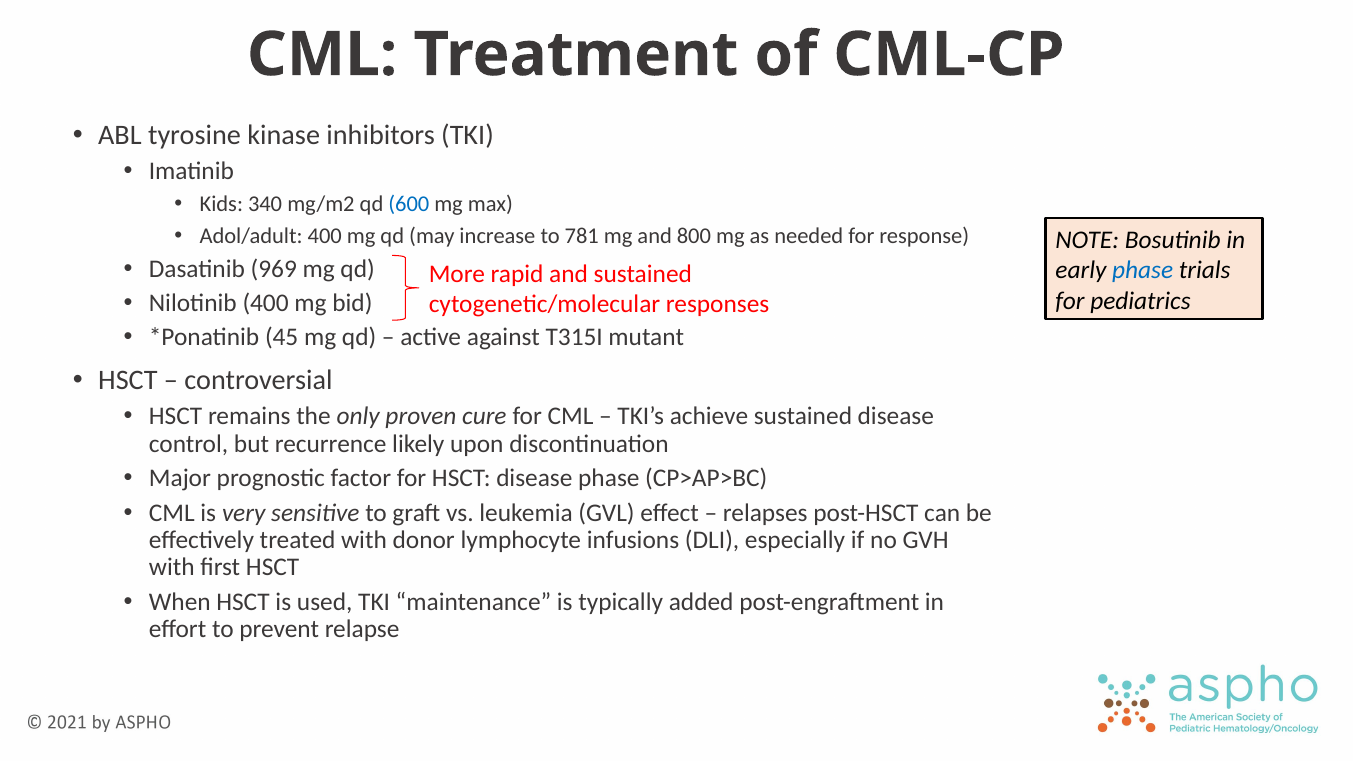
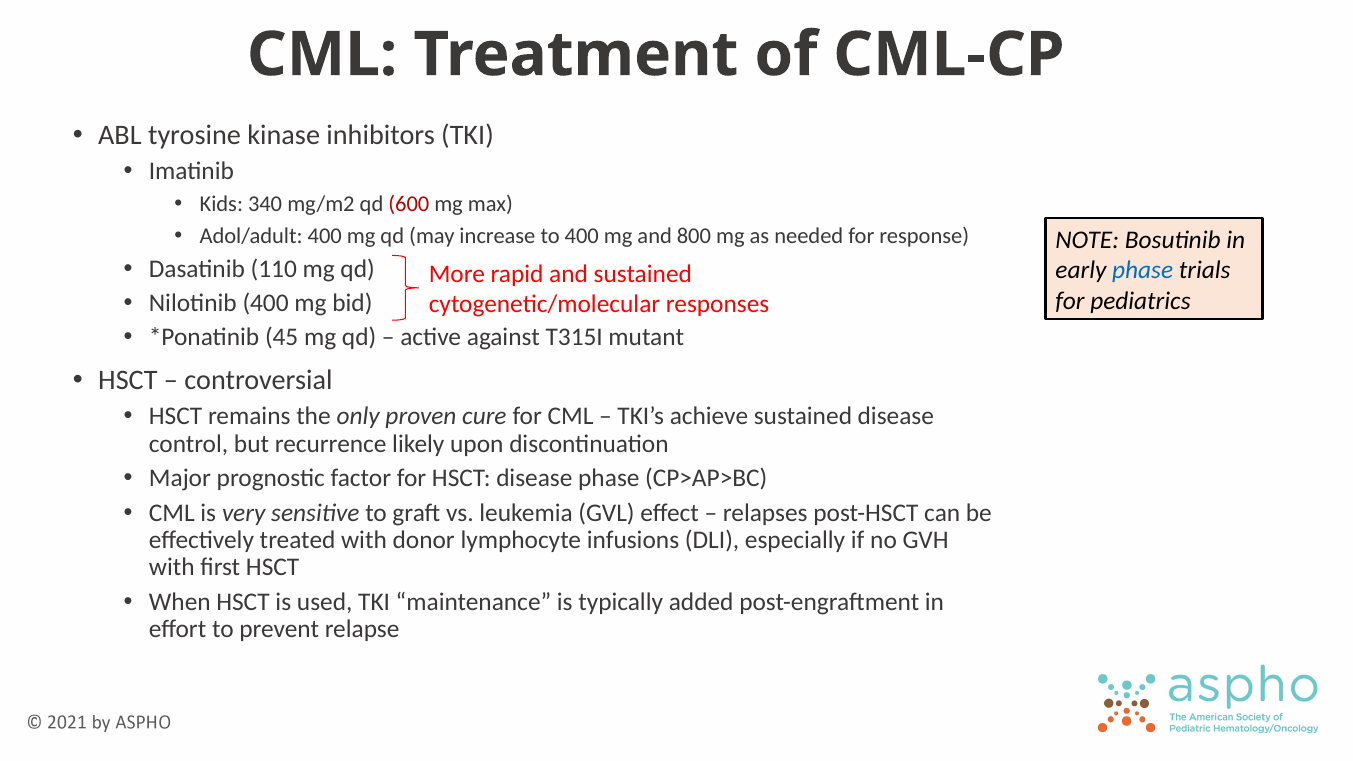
600 colour: blue -> red
to 781: 781 -> 400
969: 969 -> 110
